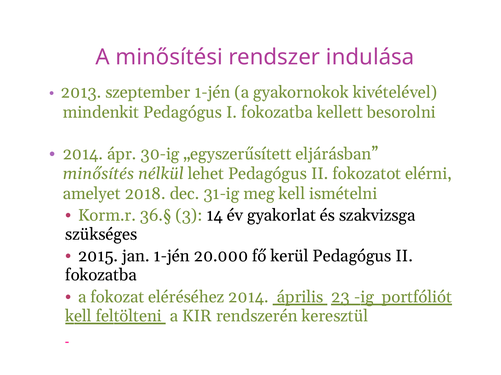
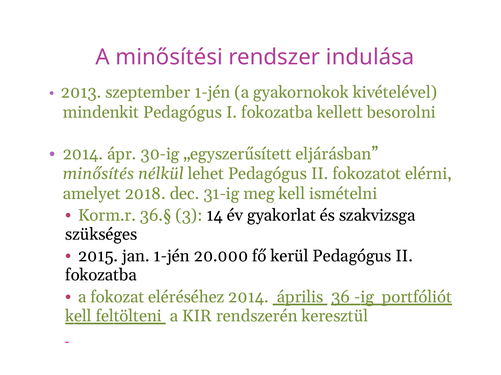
23: 23 -> 36
